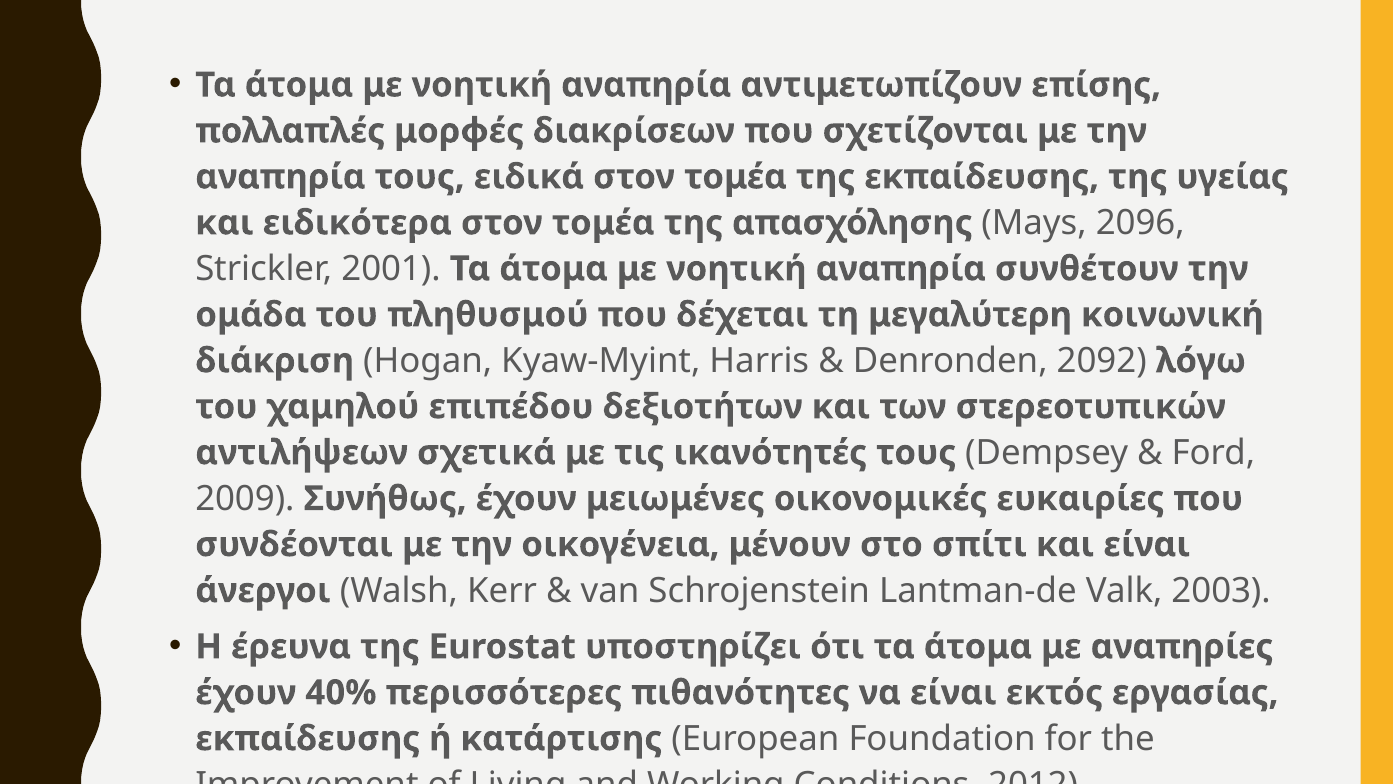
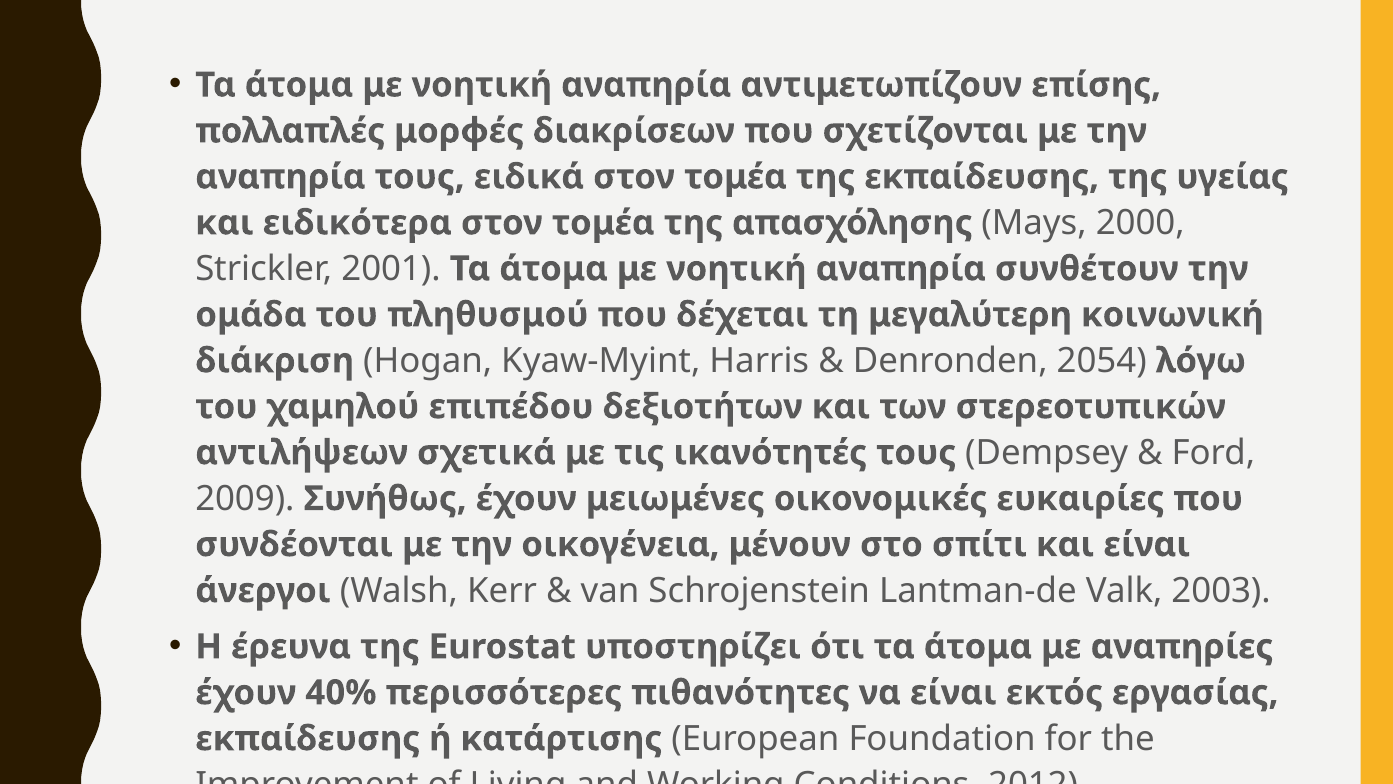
2096: 2096 -> 2000
2092: 2092 -> 2054
